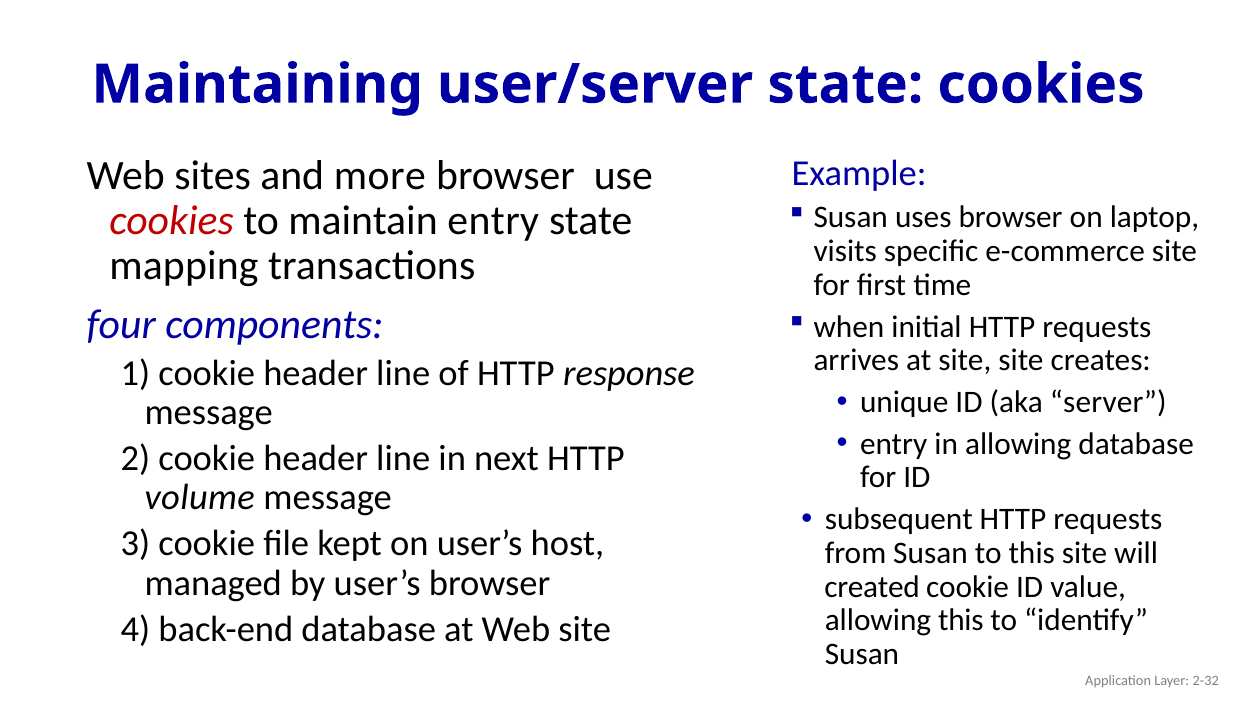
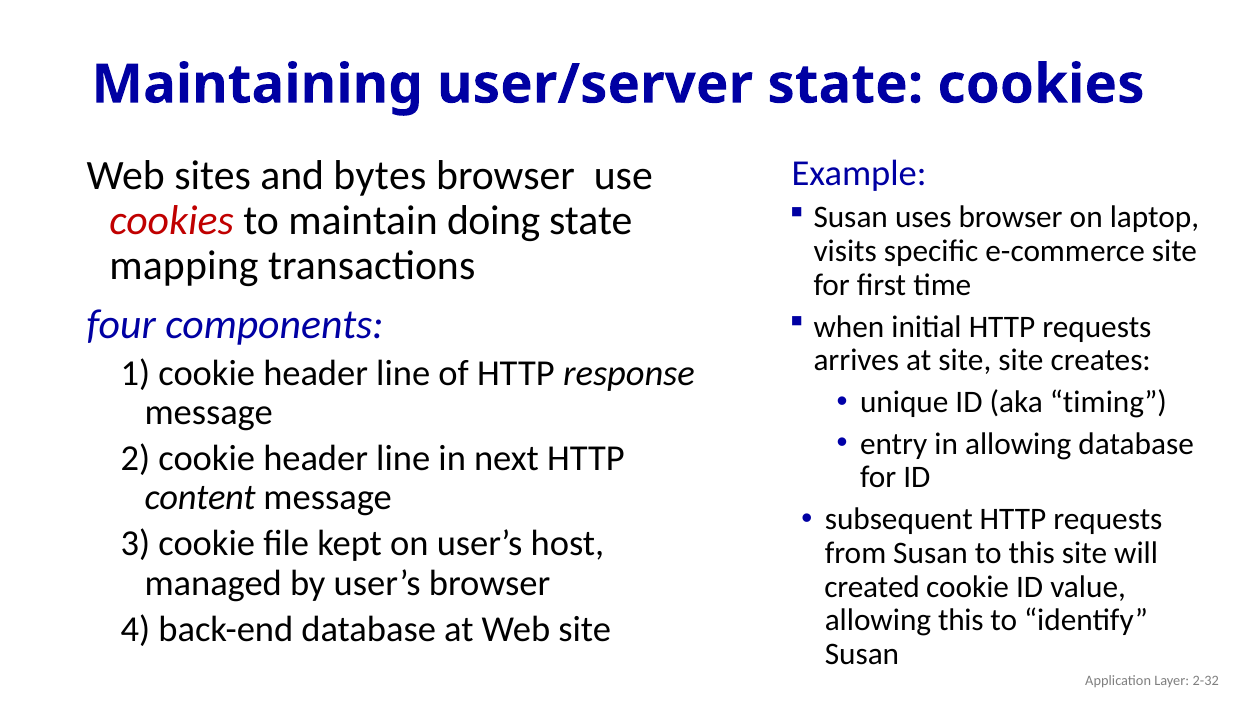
more: more -> bytes
maintain entry: entry -> doing
server: server -> timing
volume: volume -> content
